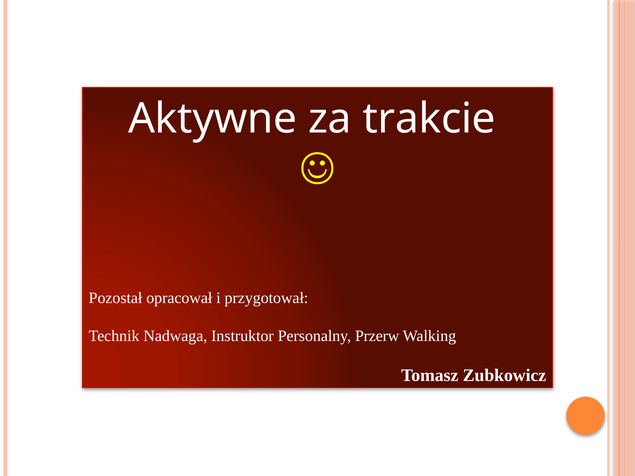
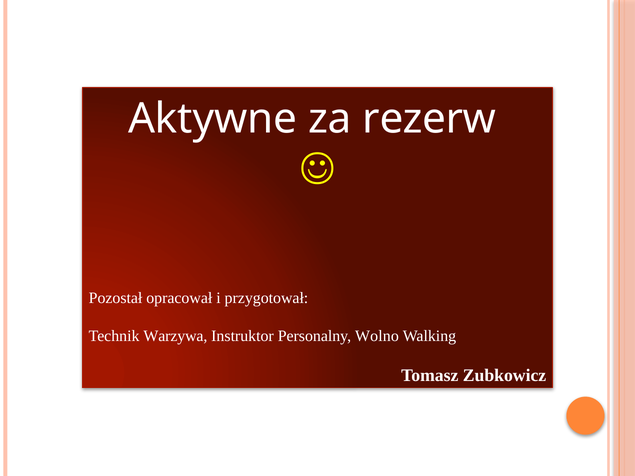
trakcie: trakcie -> rezerw
Nadwaga: Nadwaga -> Warzywa
Przerw: Przerw -> Wolno
